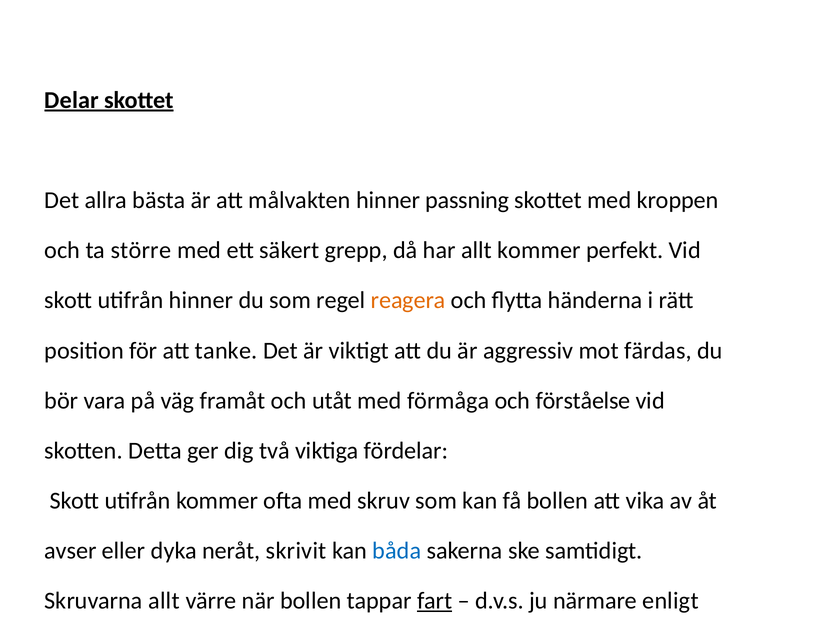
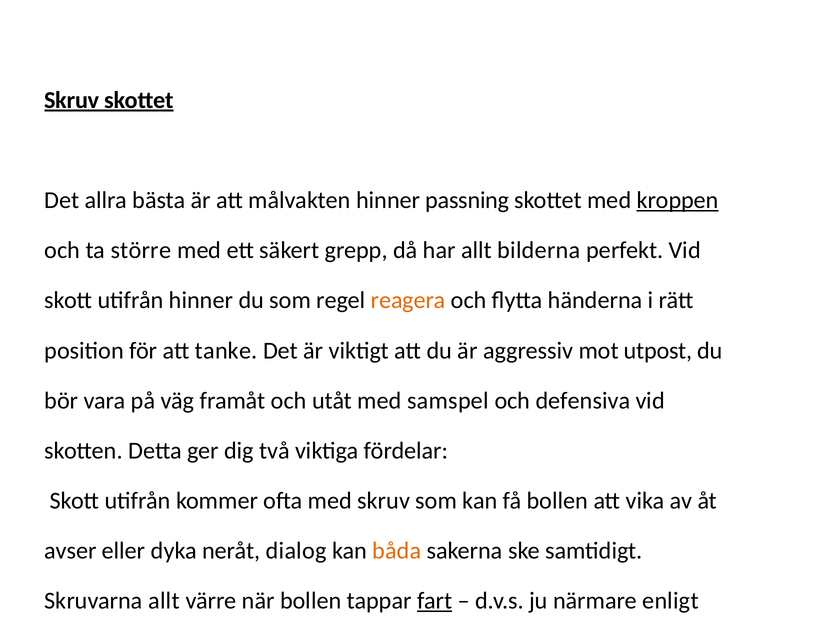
Delar at (72, 100): Delar -> Skruv
kroppen underline: none -> present
allt kommer: kommer -> bilderna
färdas: färdas -> utpost
förmåga: förmåga -> samspel
förståelse: förståelse -> defensiva
skrivit: skrivit -> dialog
båda colour: blue -> orange
